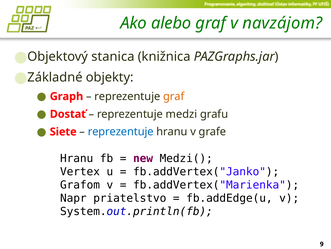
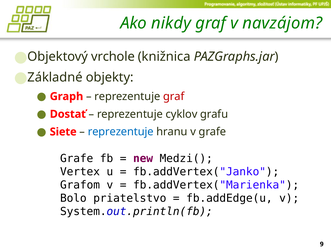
alebo: alebo -> nikdy
stanica: stanica -> vrchole
graf at (174, 96) colour: orange -> red
medzi: medzi -> cyklov
Hranu at (77, 158): Hranu -> Grafe
Napr: Napr -> Bolo
